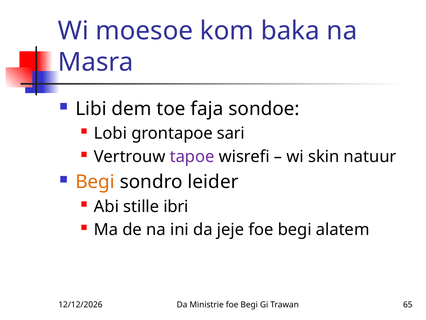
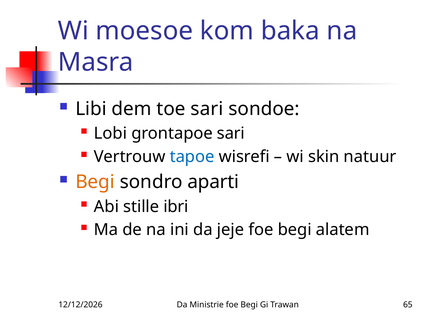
toe faja: faja -> sari
tapoe colour: purple -> blue
leider: leider -> aparti
